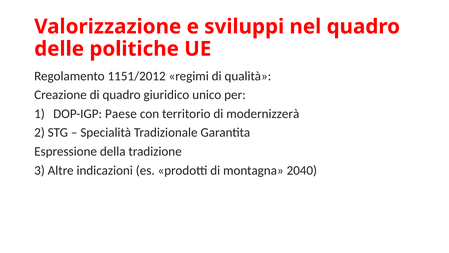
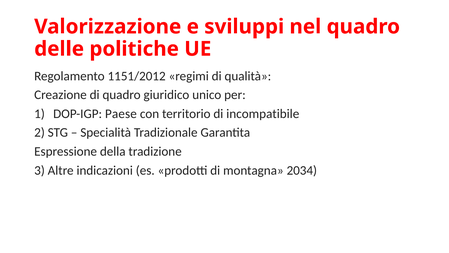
modernizzerà: modernizzerà -> incompatibile
2040: 2040 -> 2034
